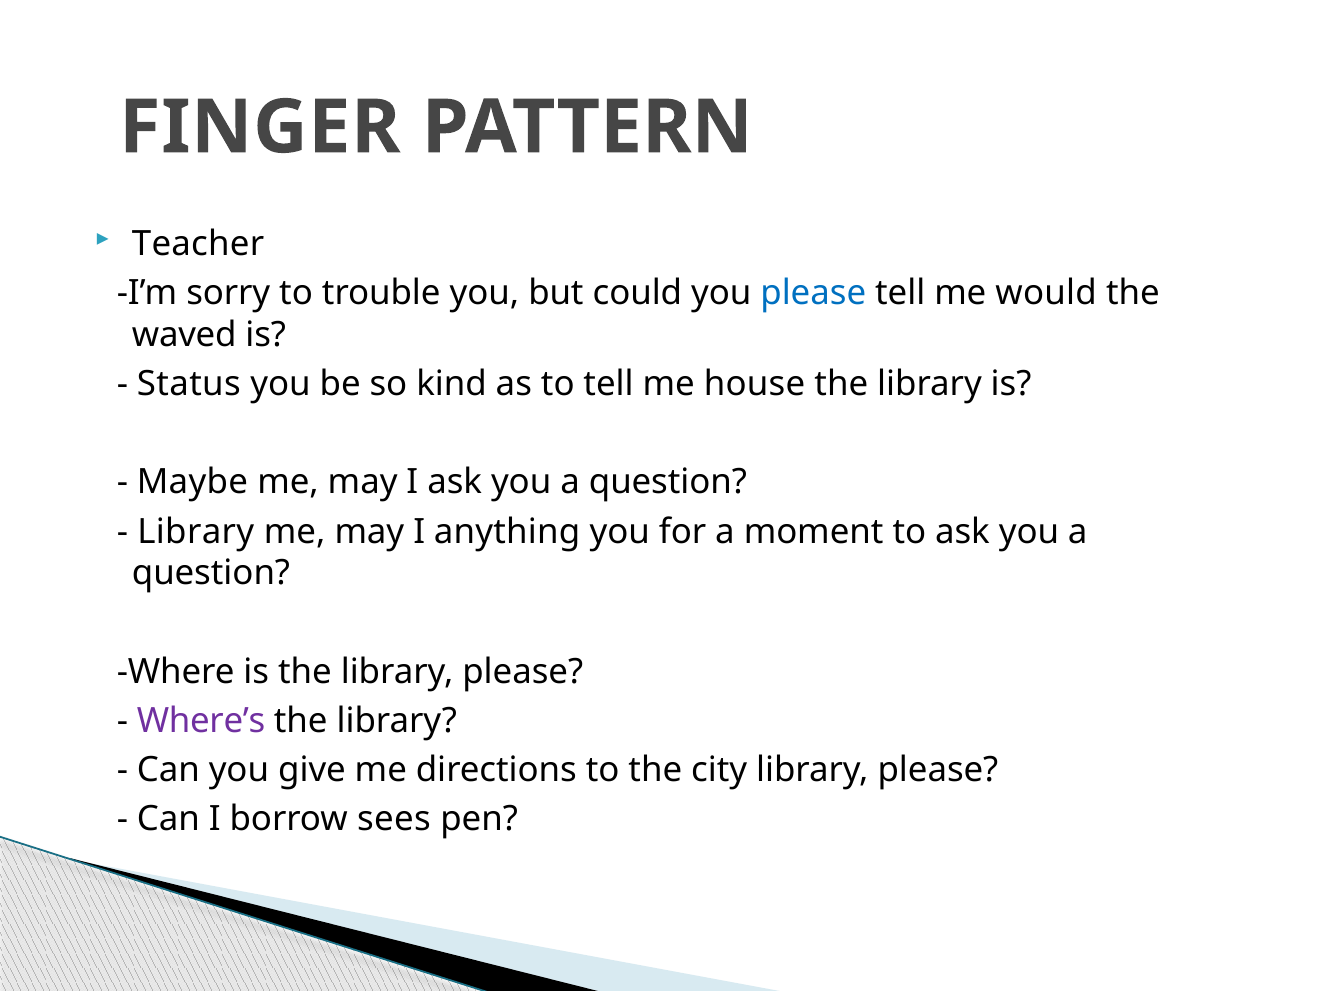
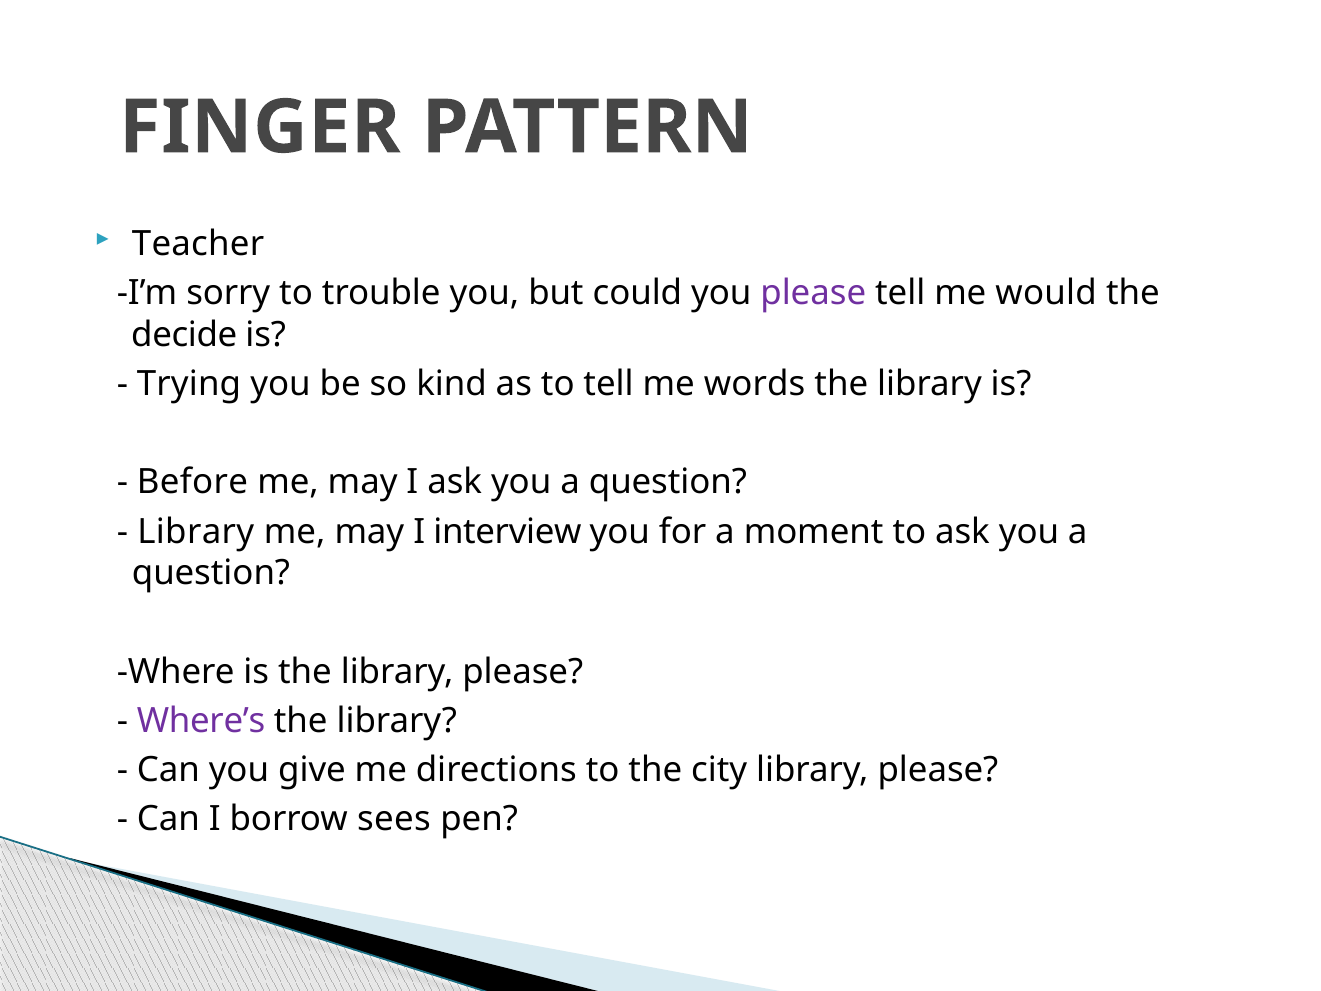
please at (813, 293) colour: blue -> purple
waved: waved -> decide
Status: Status -> Trying
house: house -> words
Maybe: Maybe -> Before
anything: anything -> interview
